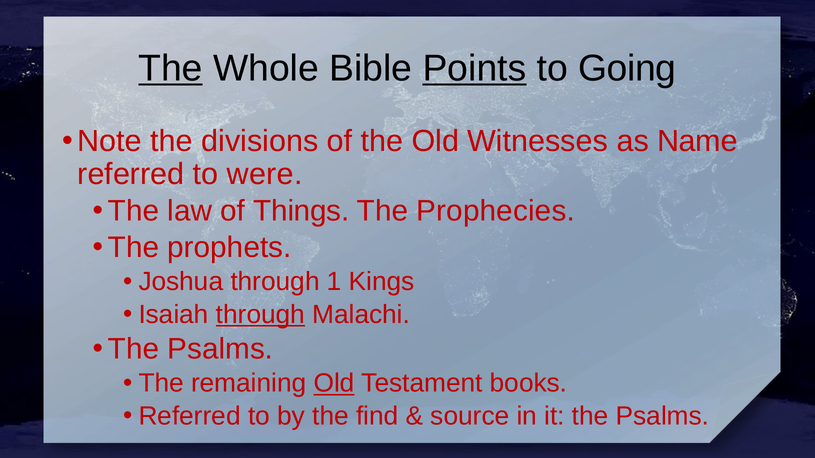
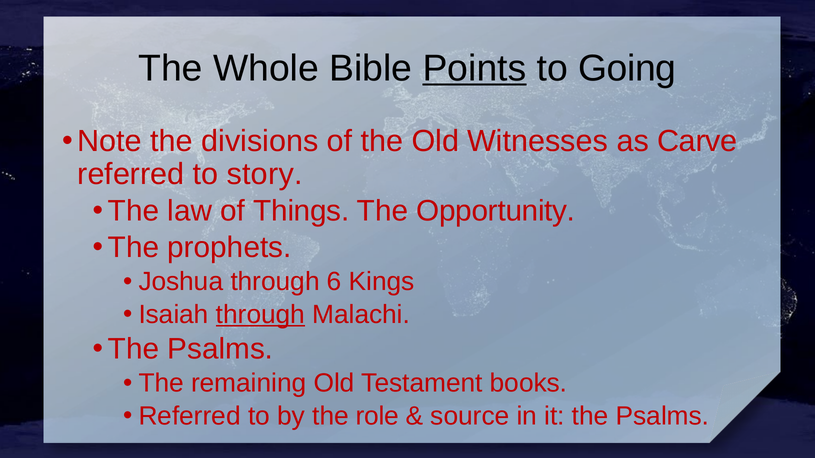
The at (171, 68) underline: present -> none
Name: Name -> Carve
were: were -> story
Prophecies: Prophecies -> Opportunity
1: 1 -> 6
Old at (334, 384) underline: present -> none
find: find -> role
